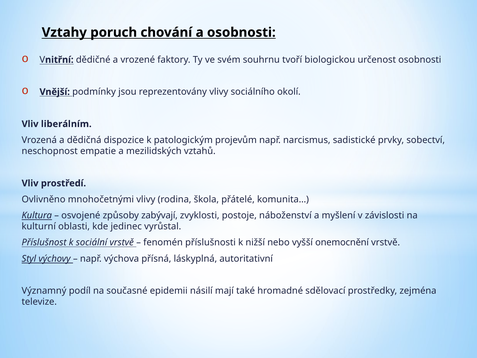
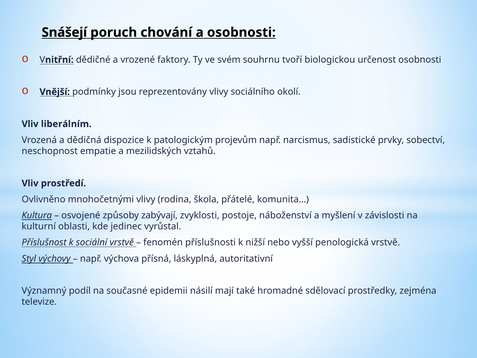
Vztahy: Vztahy -> Snášejí
onemocnění: onemocnění -> penologická
